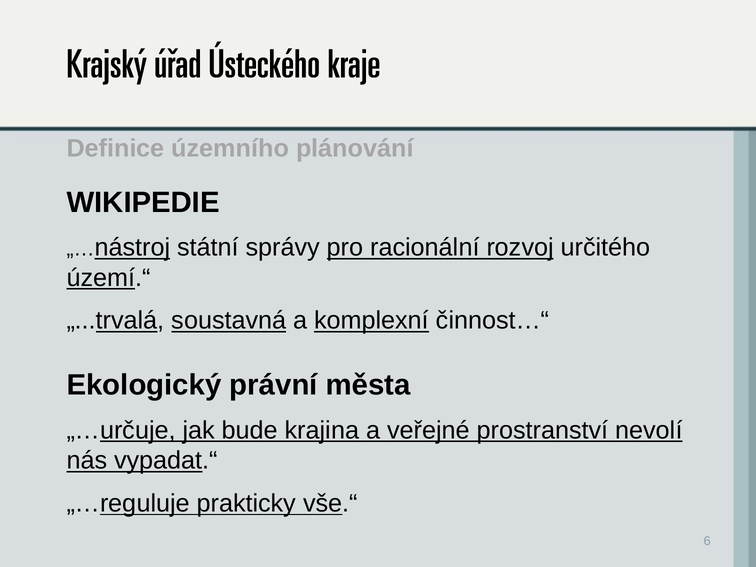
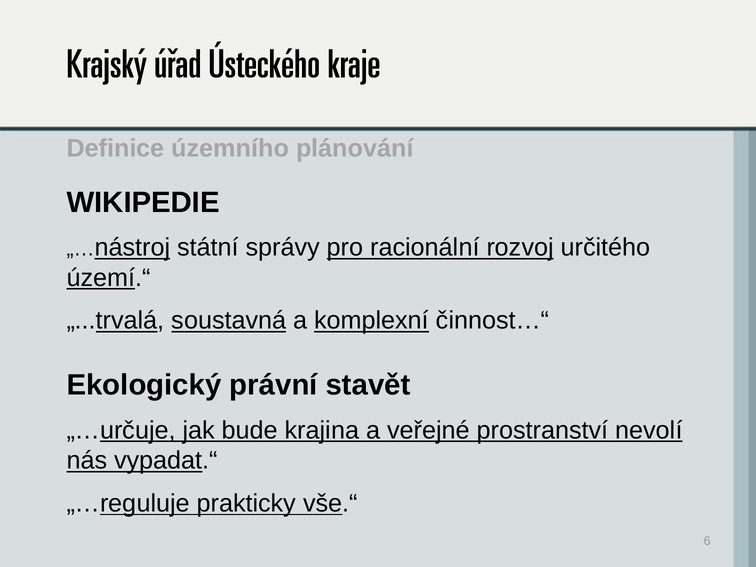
města: města -> stavět
